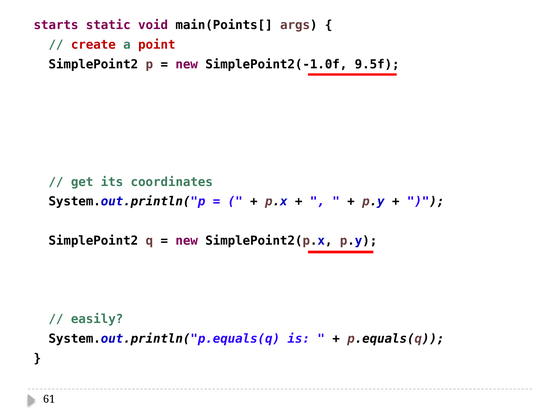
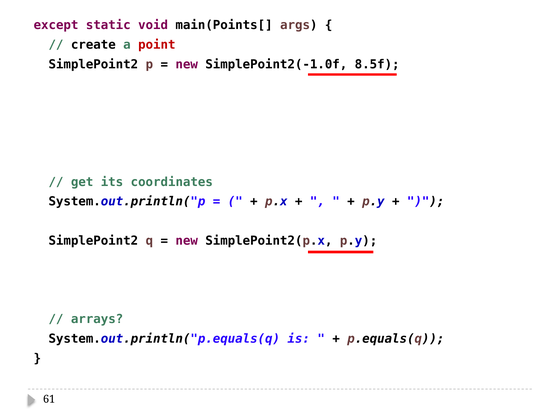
starts: starts -> except
create colour: red -> black
9.5f: 9.5f -> 8.5f
easily: easily -> arrays
